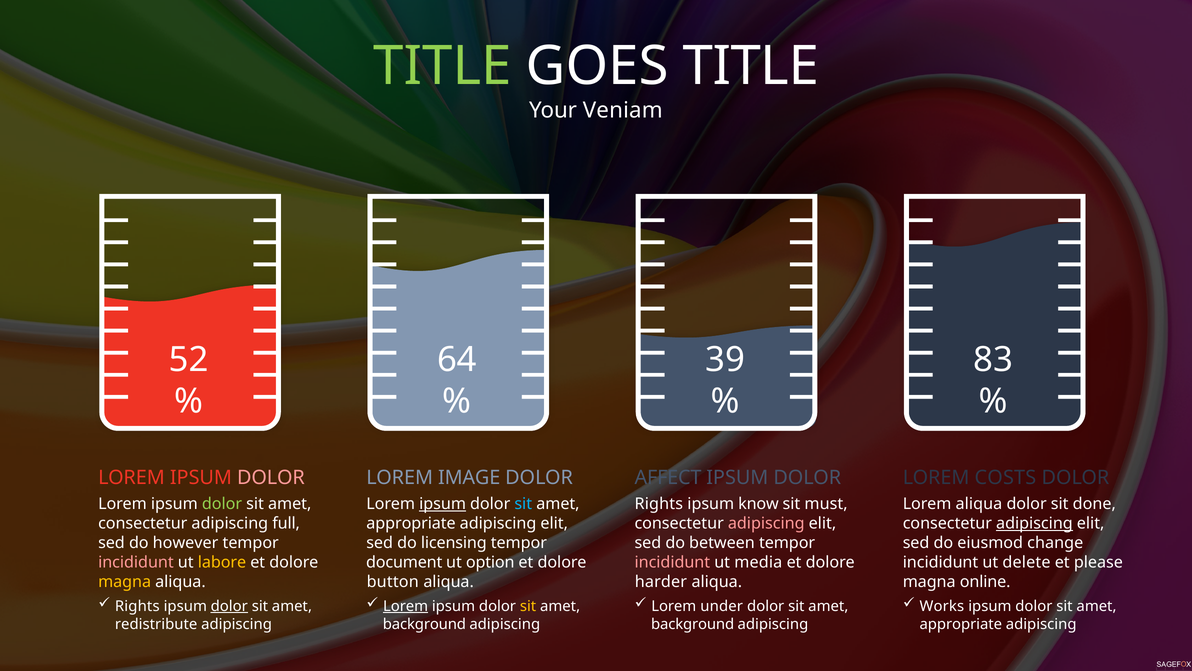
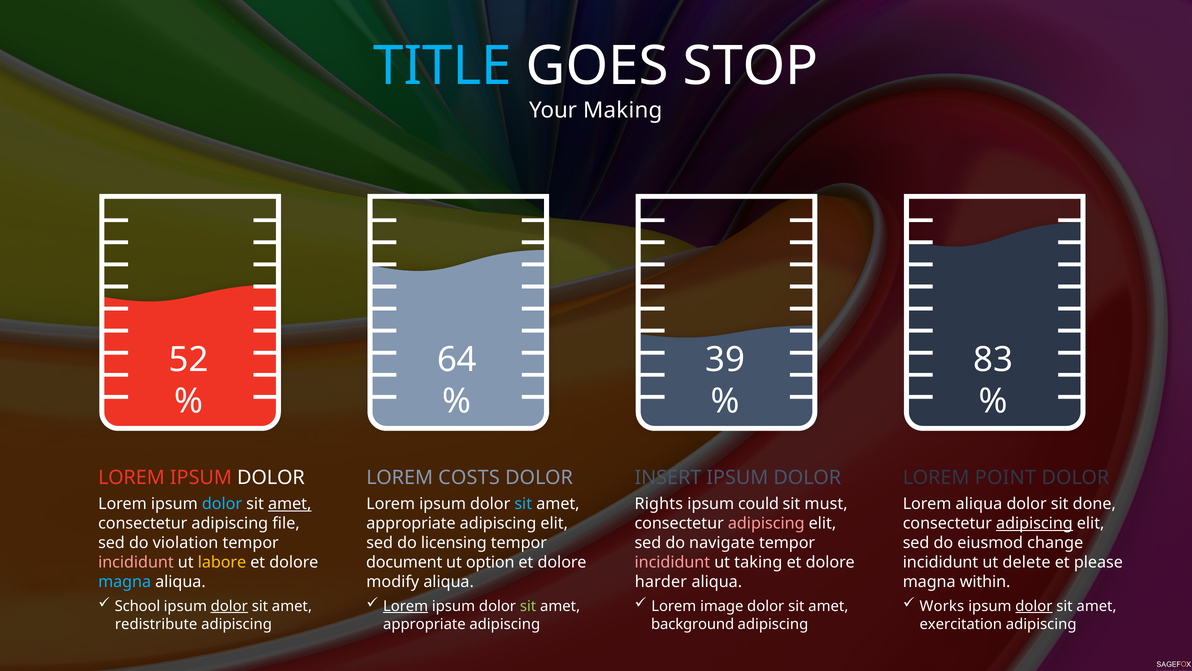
TITLE at (443, 66) colour: light green -> light blue
GOES TITLE: TITLE -> STOP
Veniam: Veniam -> Making
DOLOR at (271, 477) colour: pink -> white
IMAGE: IMAGE -> COSTS
AFFECT: AFFECT -> INSERT
COSTS: COSTS -> POINT
dolor at (222, 504) colour: light green -> light blue
amet at (290, 504) underline: none -> present
ipsum at (443, 504) underline: present -> none
know: know -> could
full: full -> file
however: however -> violation
between: between -> navigate
media: media -> taking
magna at (125, 581) colour: yellow -> light blue
button: button -> modify
online: online -> within
Rights at (137, 606): Rights -> School
sit at (528, 606) colour: yellow -> light green
under: under -> image
dolor at (1034, 606) underline: none -> present
background at (424, 624): background -> appropriate
appropriate at (961, 624): appropriate -> exercitation
